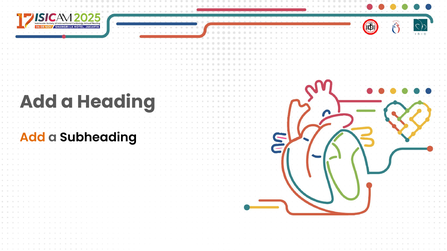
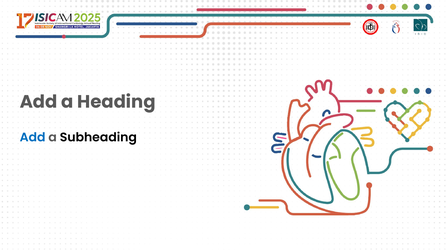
Add at (33, 138) colour: orange -> blue
